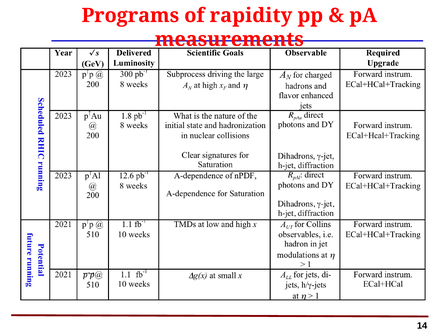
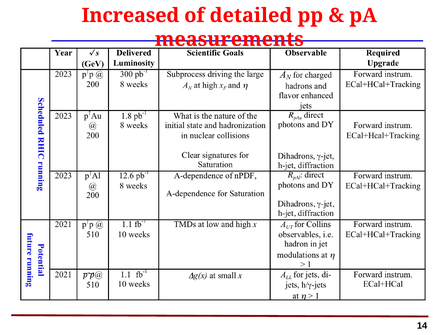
Programs: Programs -> Increased
rapidity: rapidity -> detailed
